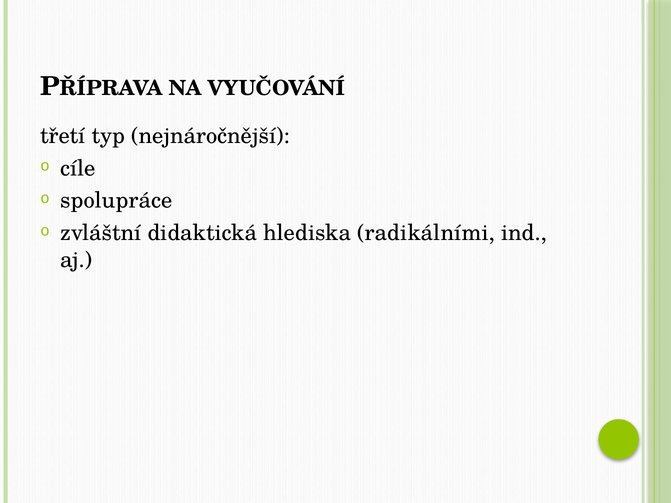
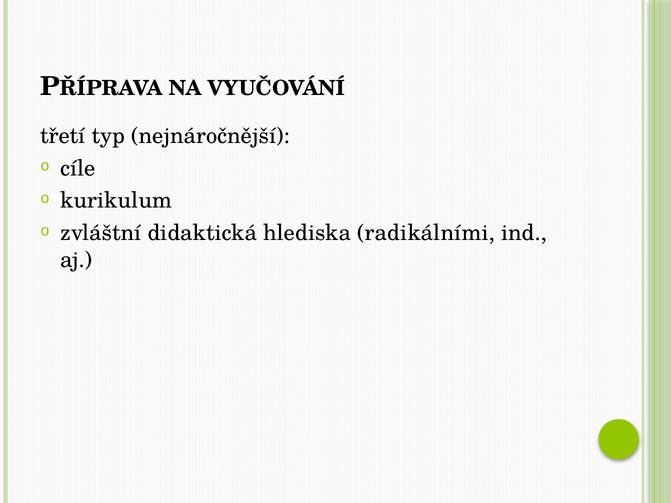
spolupráce: spolupráce -> kurikulum
